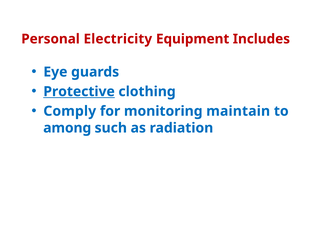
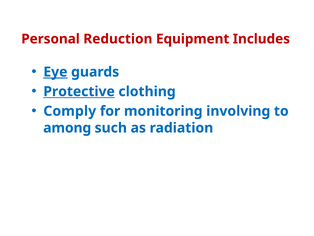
Electricity: Electricity -> Reduction
Eye underline: none -> present
maintain: maintain -> involving
